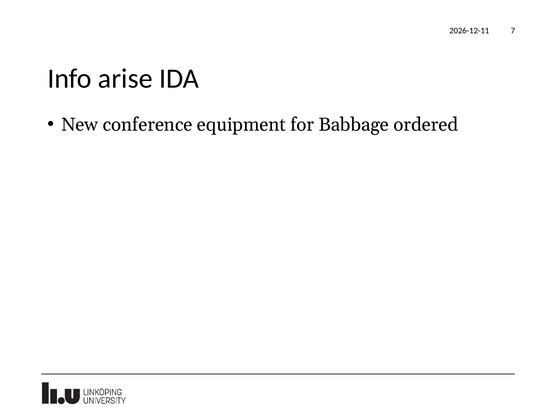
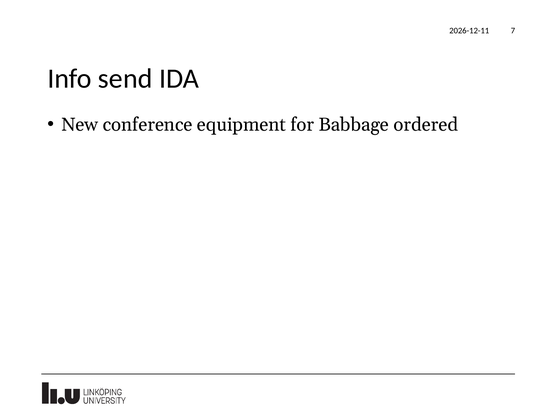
arise: arise -> send
